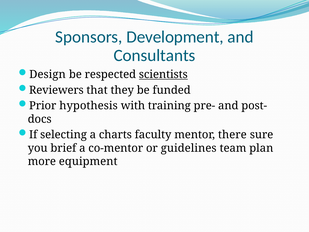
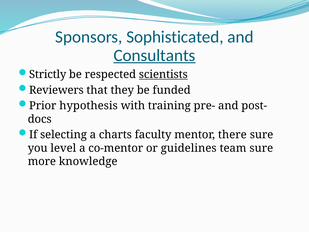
Development: Development -> Sophisticated
Consultants underline: none -> present
Design: Design -> Strictly
brief: brief -> level
team plan: plan -> sure
equipment: equipment -> knowledge
